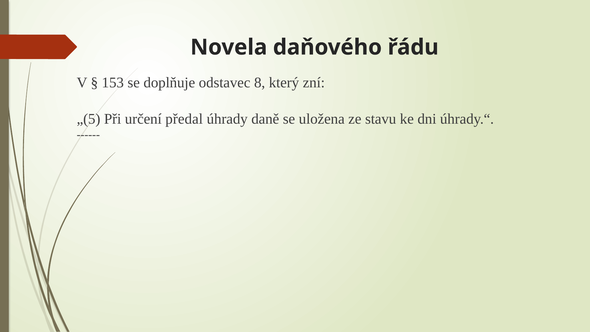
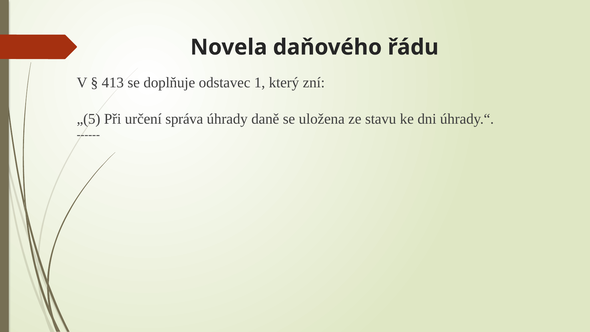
153: 153 -> 413
8: 8 -> 1
předal: předal -> správa
